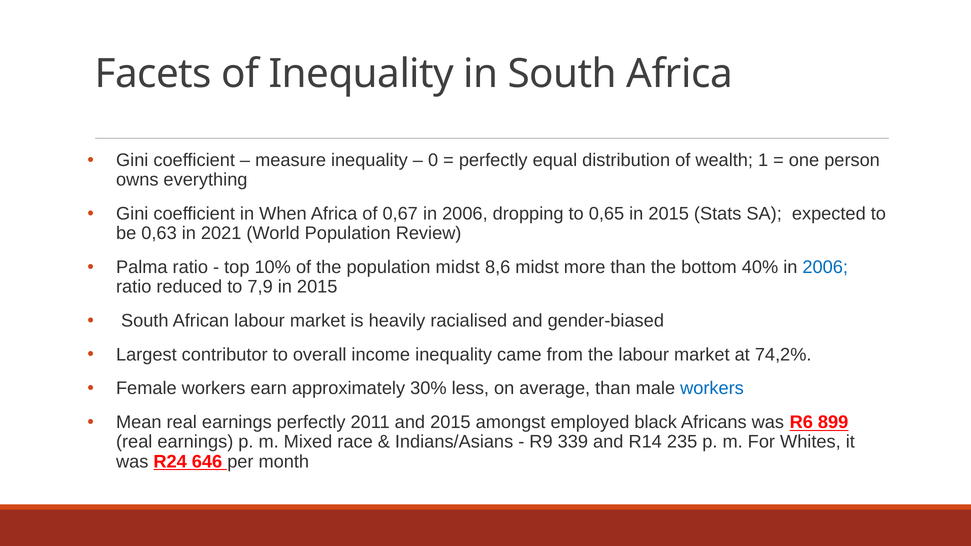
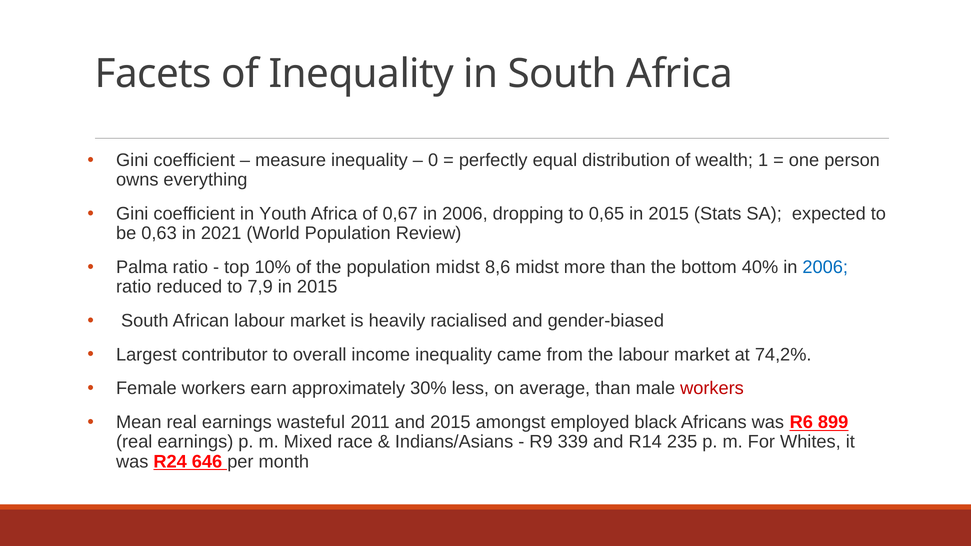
When: When -> Youth
workers at (712, 389) colour: blue -> red
earnings perfectly: perfectly -> wasteful
